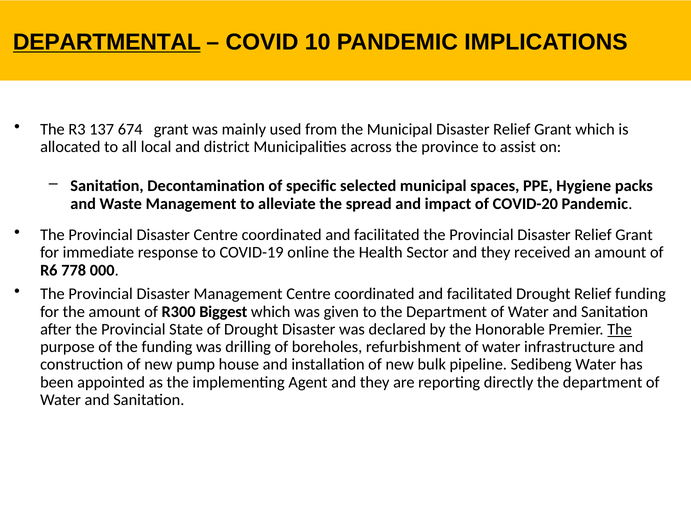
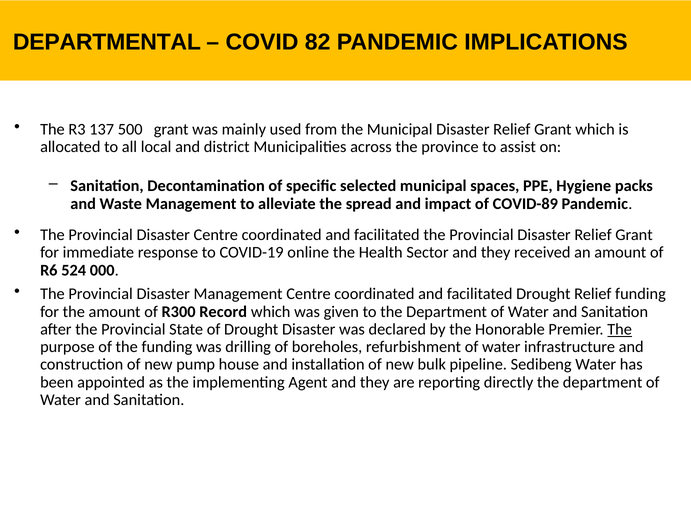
DEPARTMENTAL underline: present -> none
10: 10 -> 82
674: 674 -> 500
COVID-20: COVID-20 -> COVID-89
778: 778 -> 524
Biggest: Biggest -> Record
